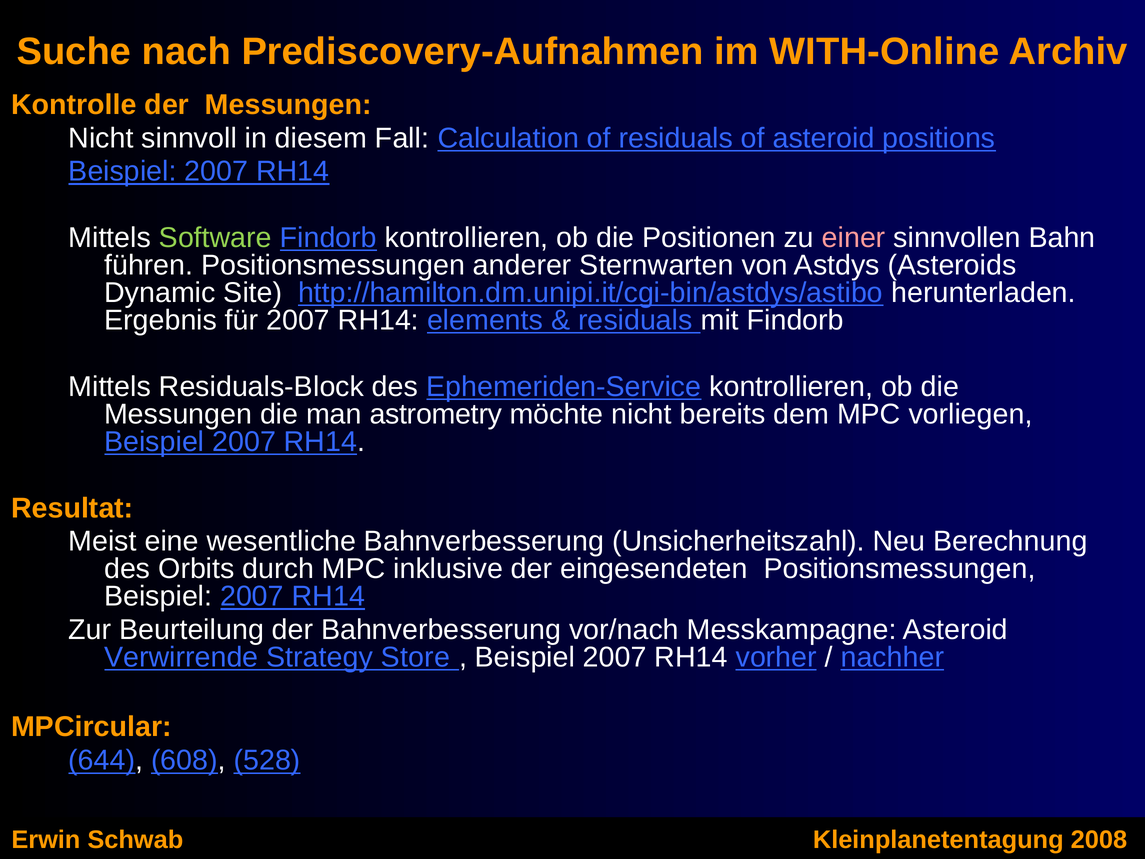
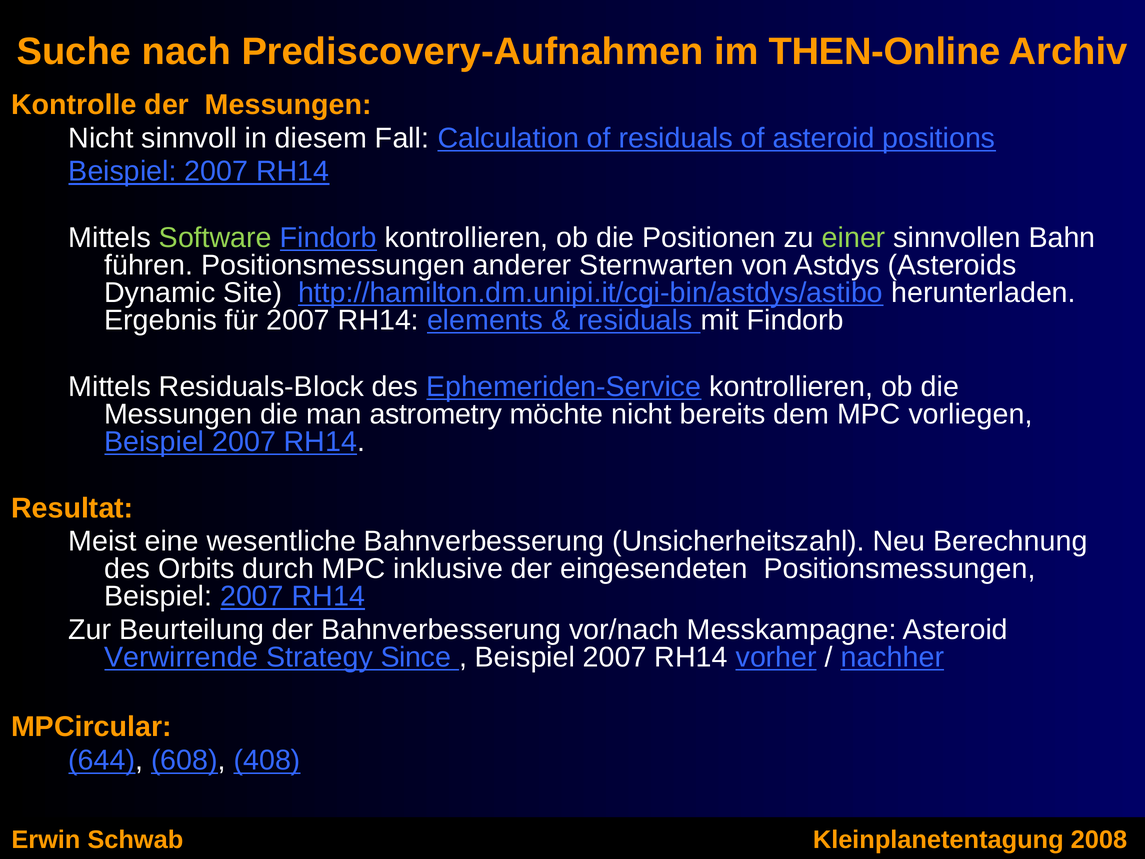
WITH-Online: WITH-Online -> THEN-Online
einer colour: pink -> light green
Store: Store -> Since
528: 528 -> 408
